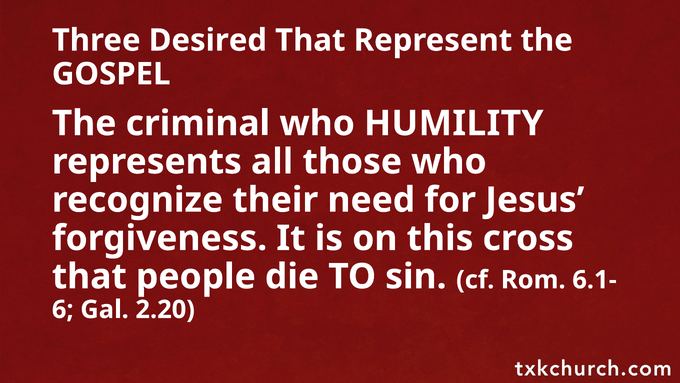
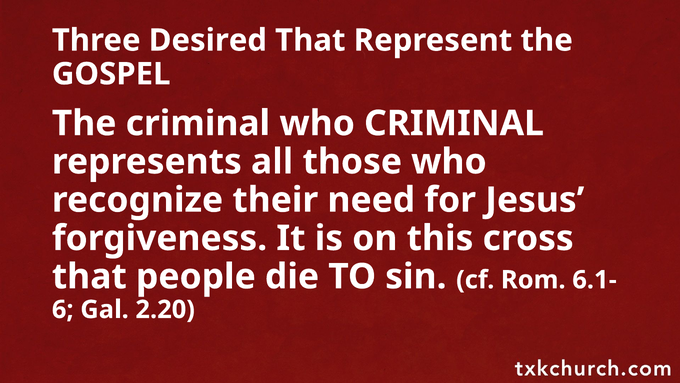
who HUMILITY: HUMILITY -> CRIMINAL
